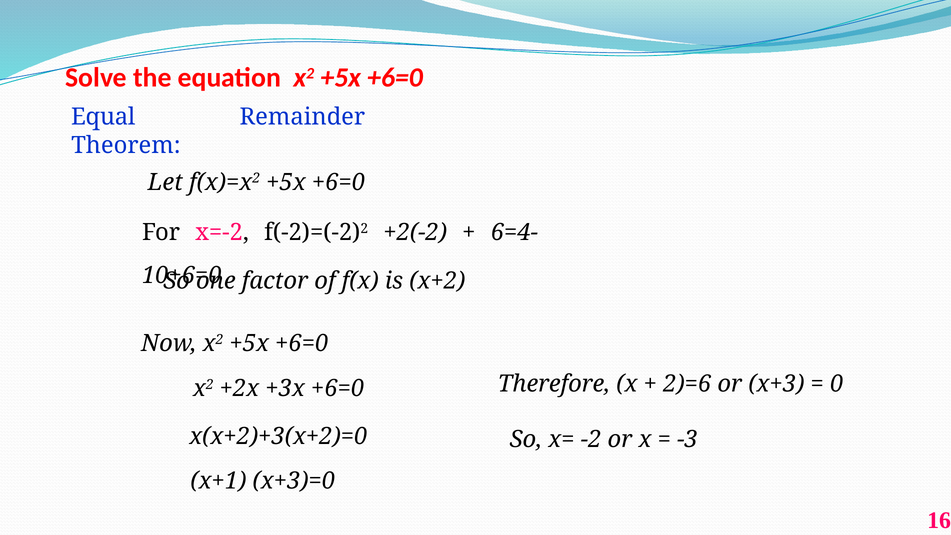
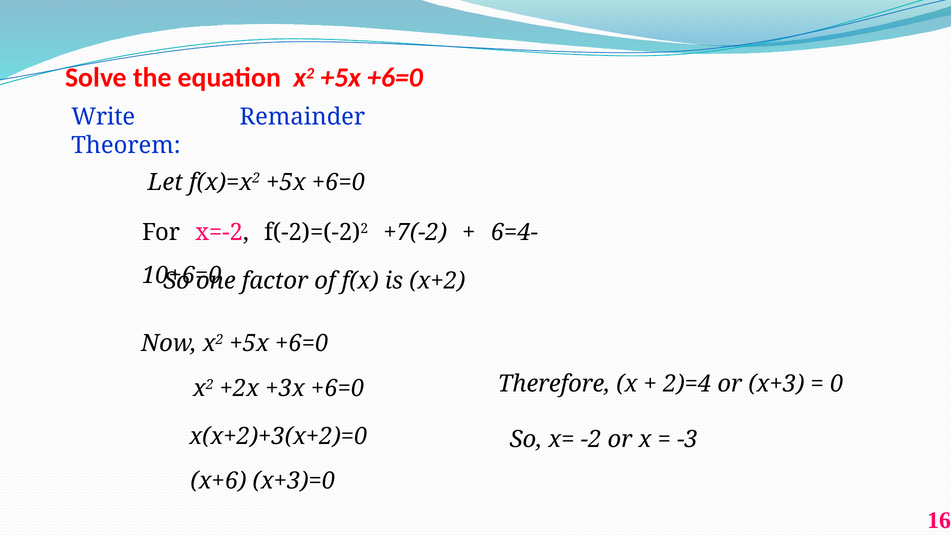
Equal: Equal -> Write
+2(-2: +2(-2 -> +7(-2
2)=6: 2)=6 -> 2)=4
x+1: x+1 -> x+6
